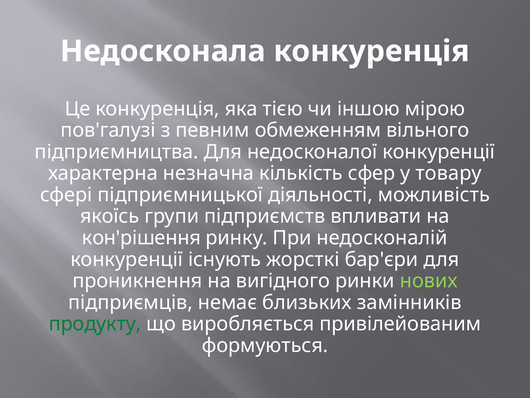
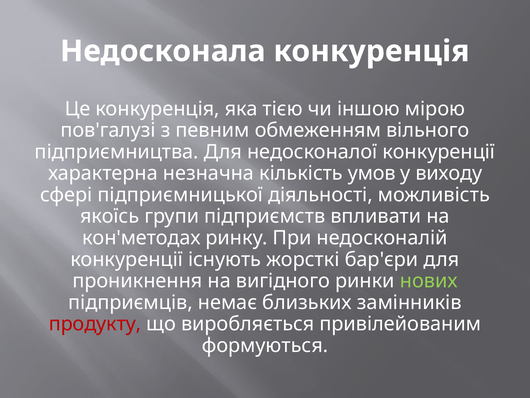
сфер: сфер -> умов
товару: товару -> виходу
кон'рішення: кон'рішення -> кон'методах
продукту colour: green -> red
